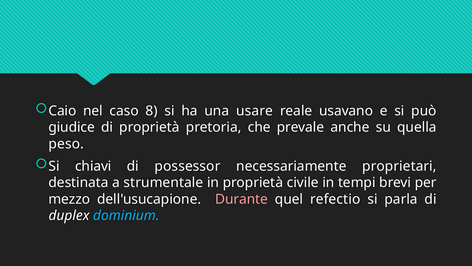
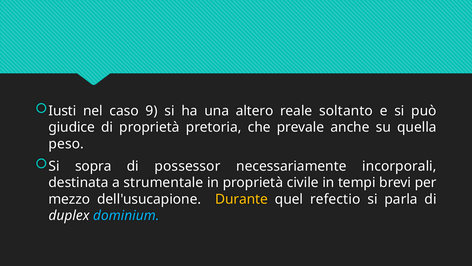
Caio: Caio -> Iusti
8: 8 -> 9
usare: usare -> altero
usavano: usavano -> soltanto
chiavi: chiavi -> sopra
proprietari: proprietari -> incorporali
Durante colour: pink -> yellow
